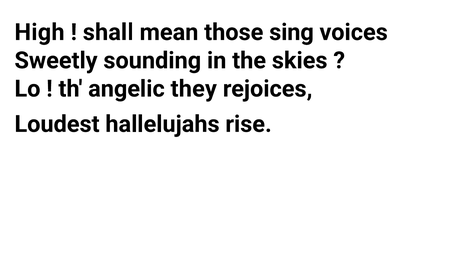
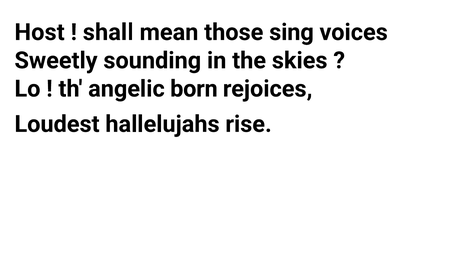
High: High -> Host
they: they -> born
